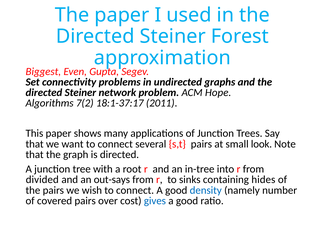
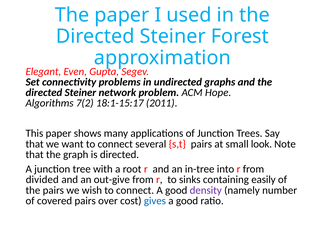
Biggest: Biggest -> Elegant
18:1-37:17: 18:1-37:17 -> 18:1-15:17
out-says: out-says -> out-give
hides: hides -> easily
density colour: blue -> purple
